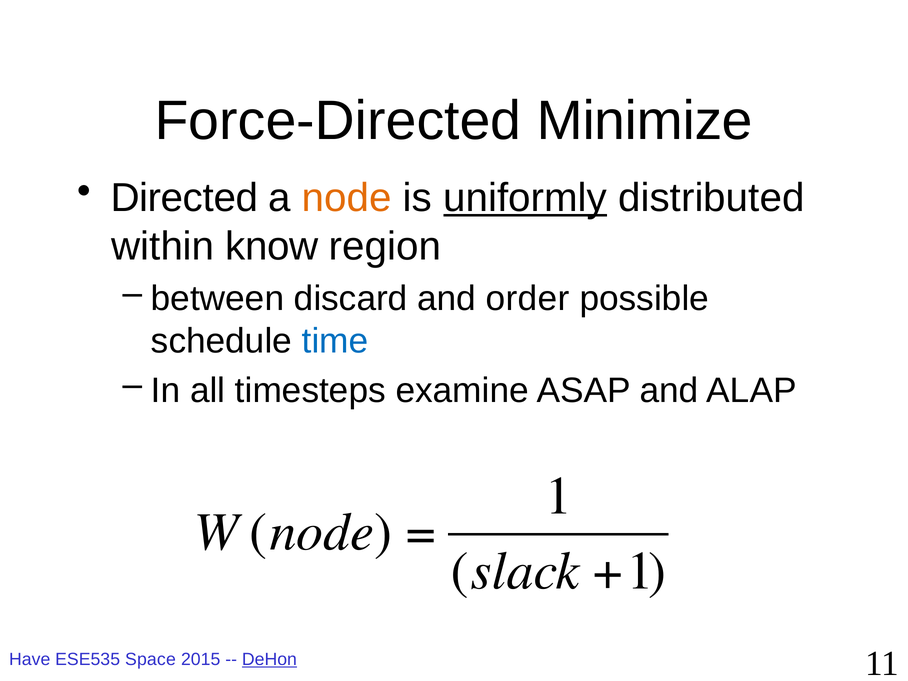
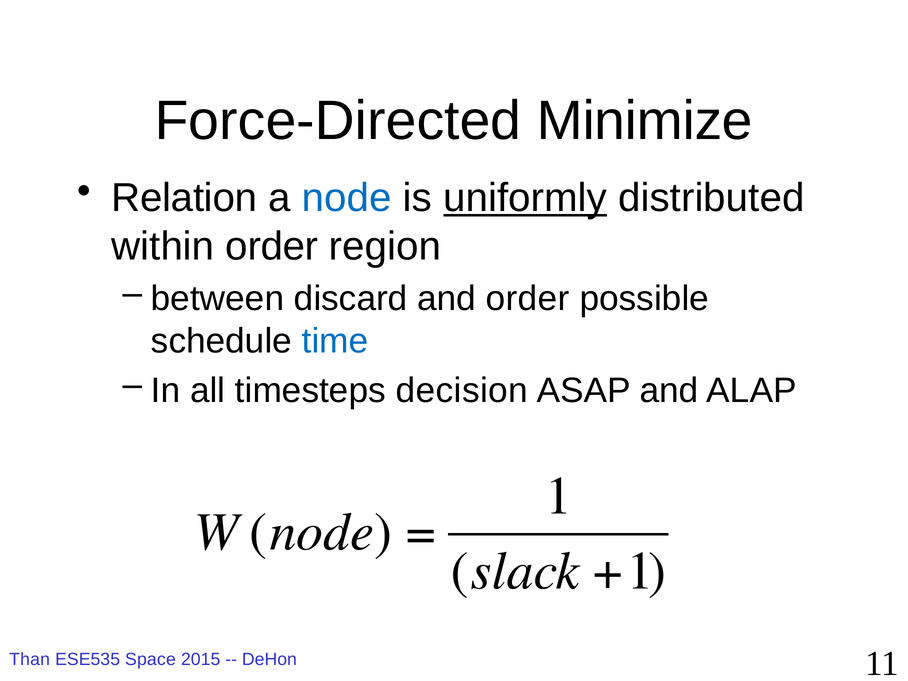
Directed: Directed -> Relation
node colour: orange -> blue
within know: know -> order
examine: examine -> decision
Have: Have -> Than
DeHon underline: present -> none
